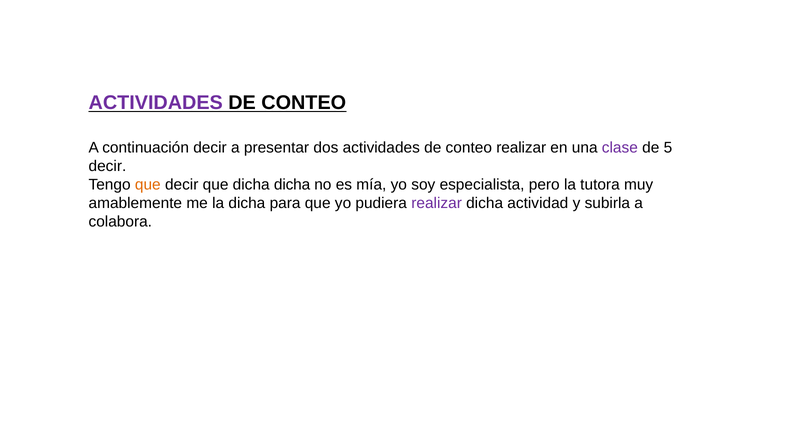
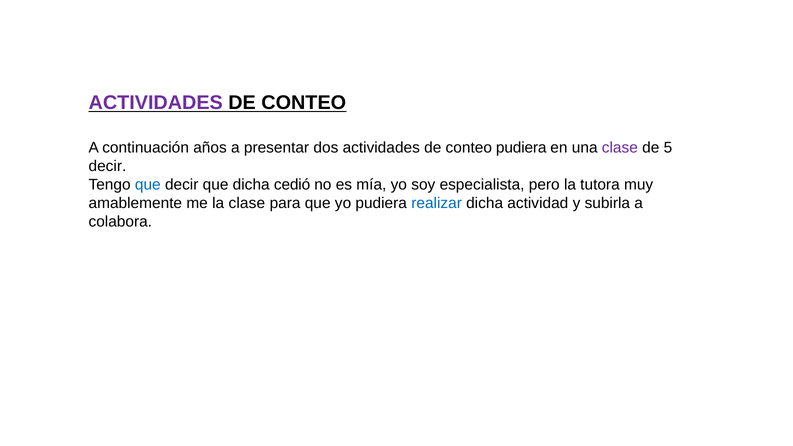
continuación decir: decir -> años
conteo realizar: realizar -> pudiera
que at (148, 185) colour: orange -> blue
dicha dicha: dicha -> cedió
la dicha: dicha -> clase
realizar at (437, 203) colour: purple -> blue
